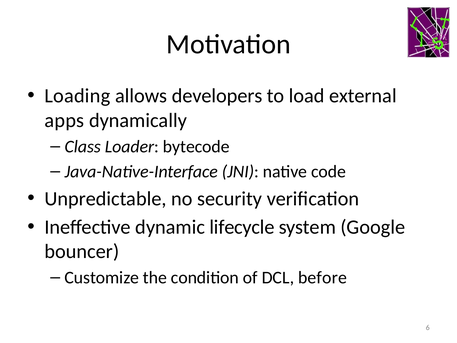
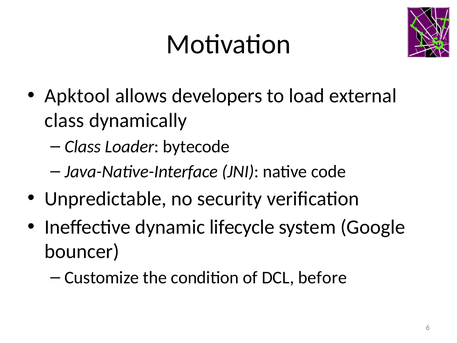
Loading: Loading -> Apktool
apps at (64, 120): apps -> class
